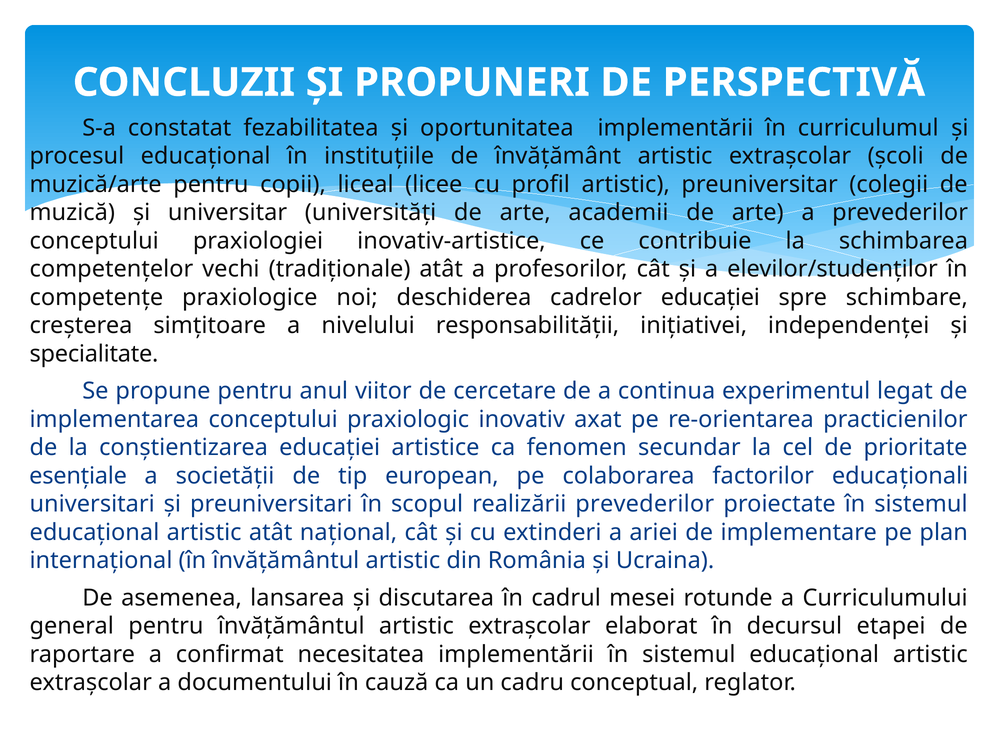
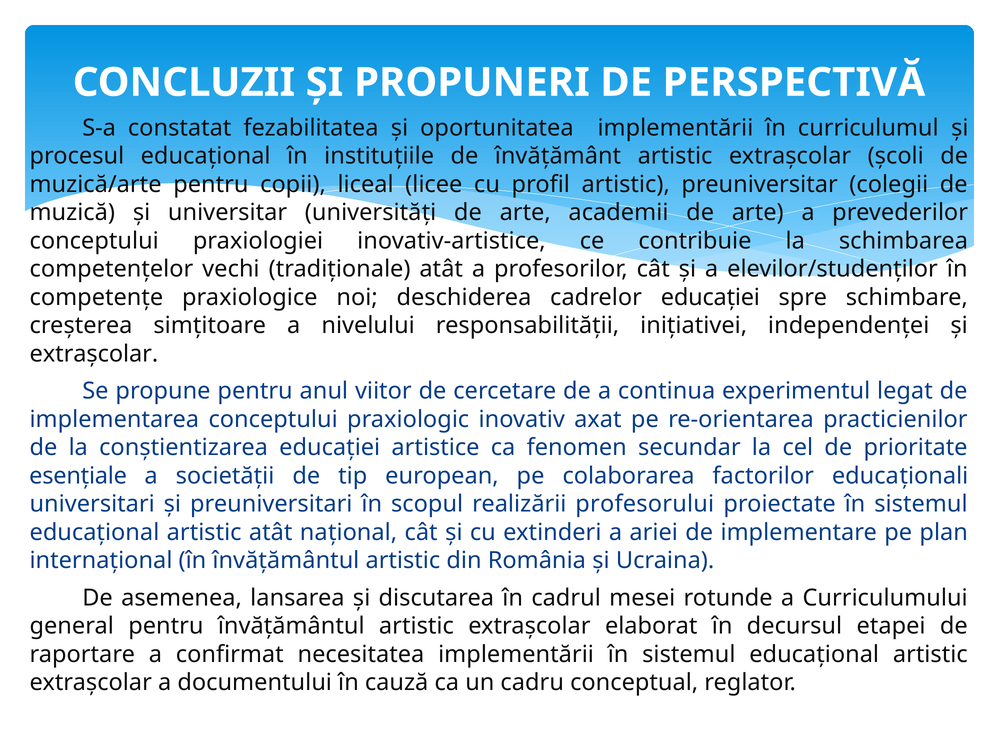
specialitate at (94, 354): specialitate -> extrașcolar
realizării prevederilor: prevederilor -> profesorului
